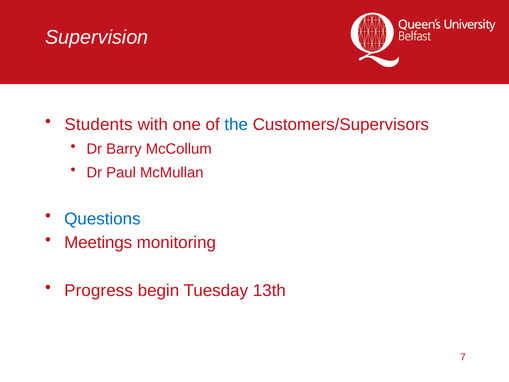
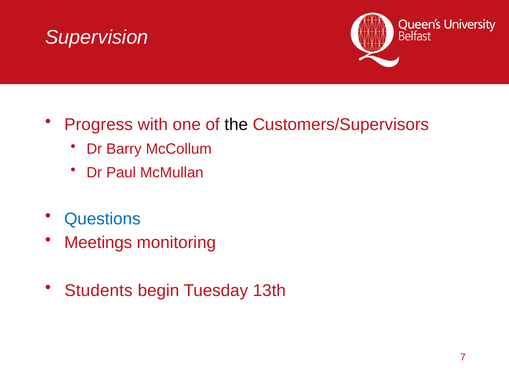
Students: Students -> Progress
the colour: blue -> black
Progress: Progress -> Students
